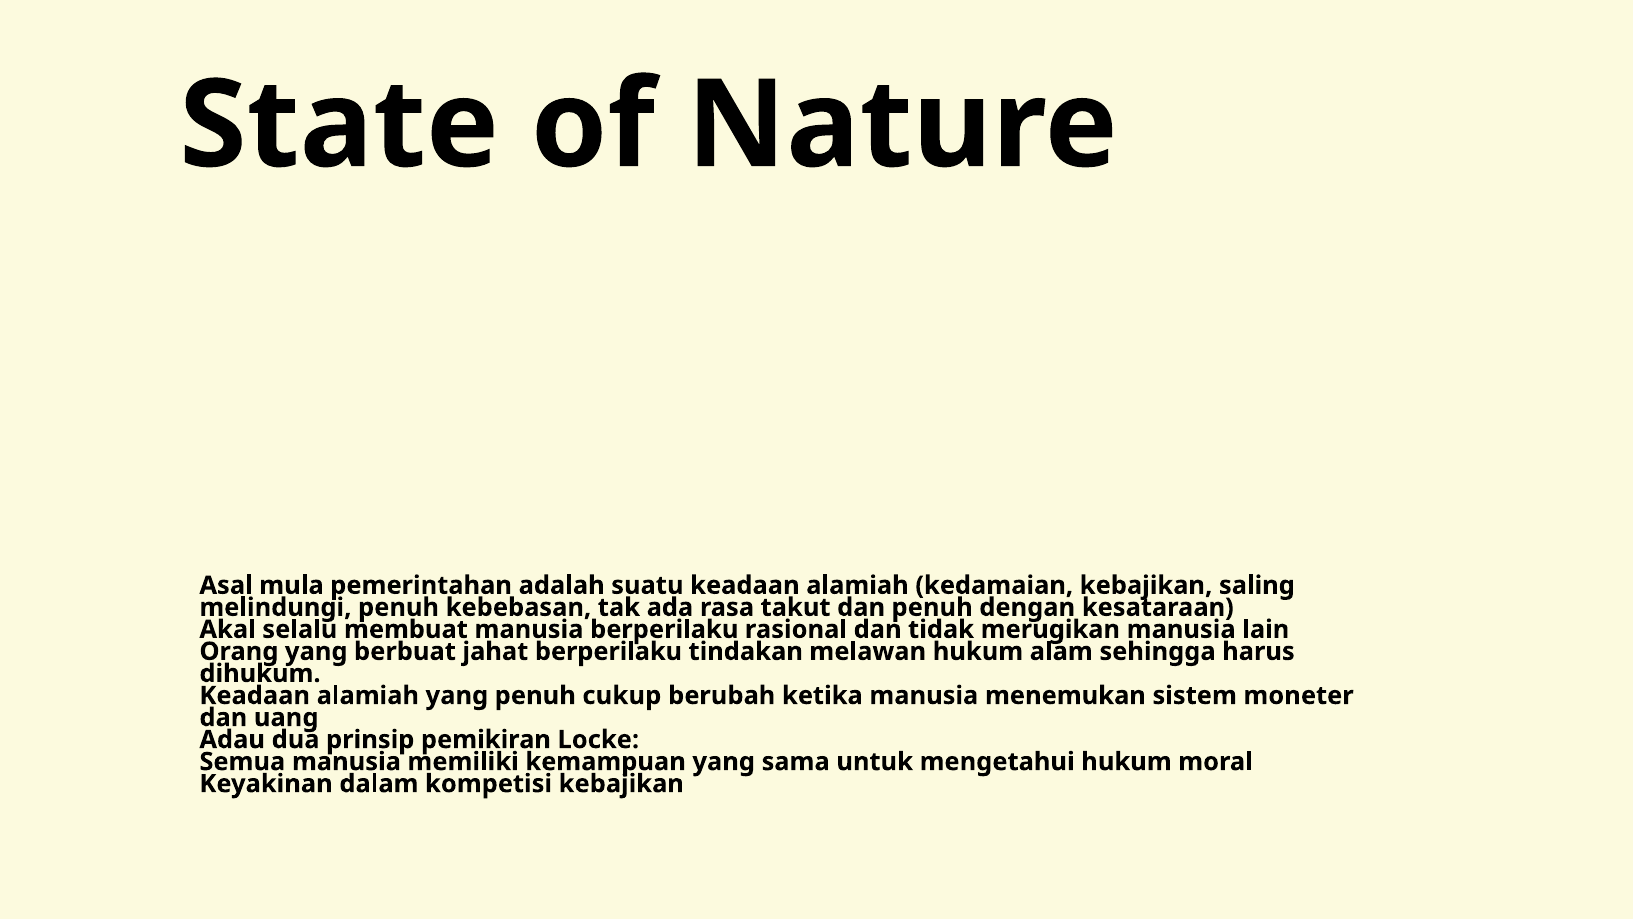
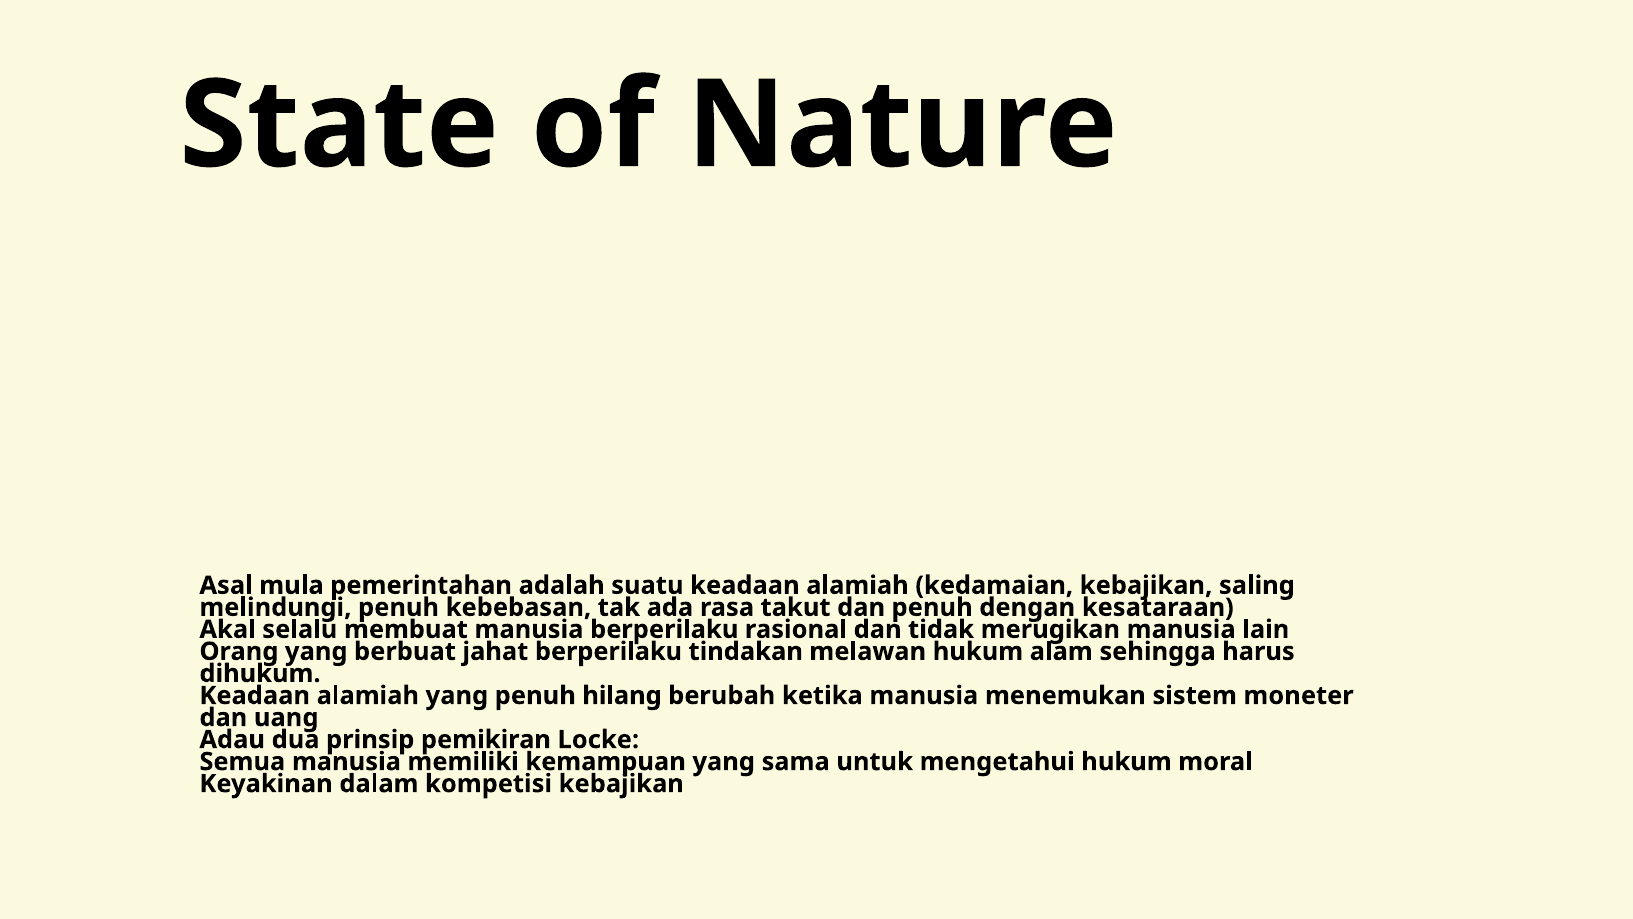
cukup: cukup -> hilang
